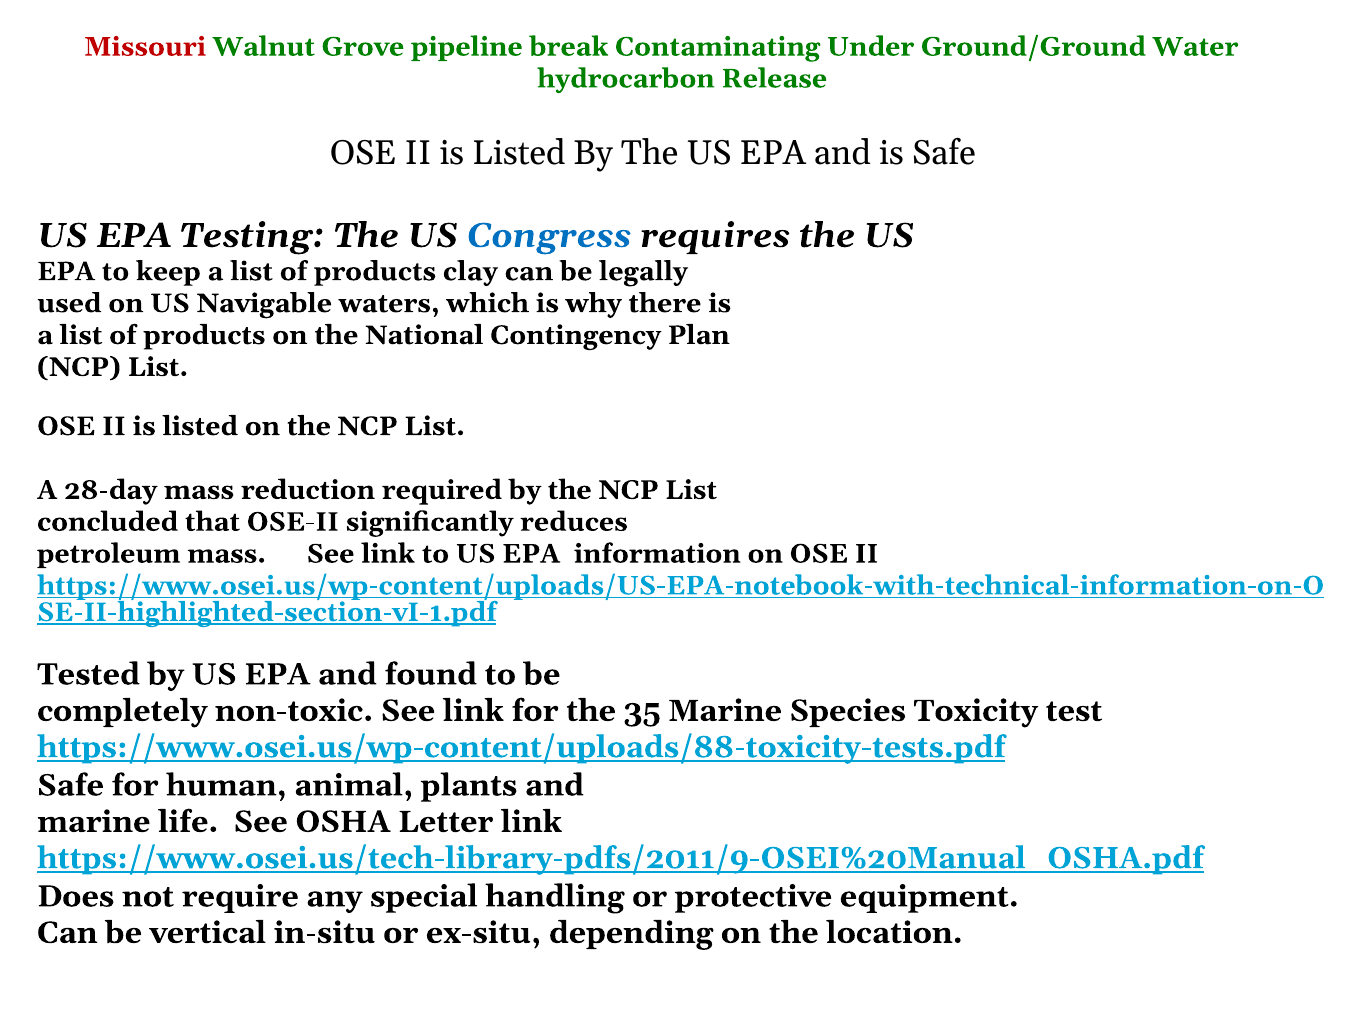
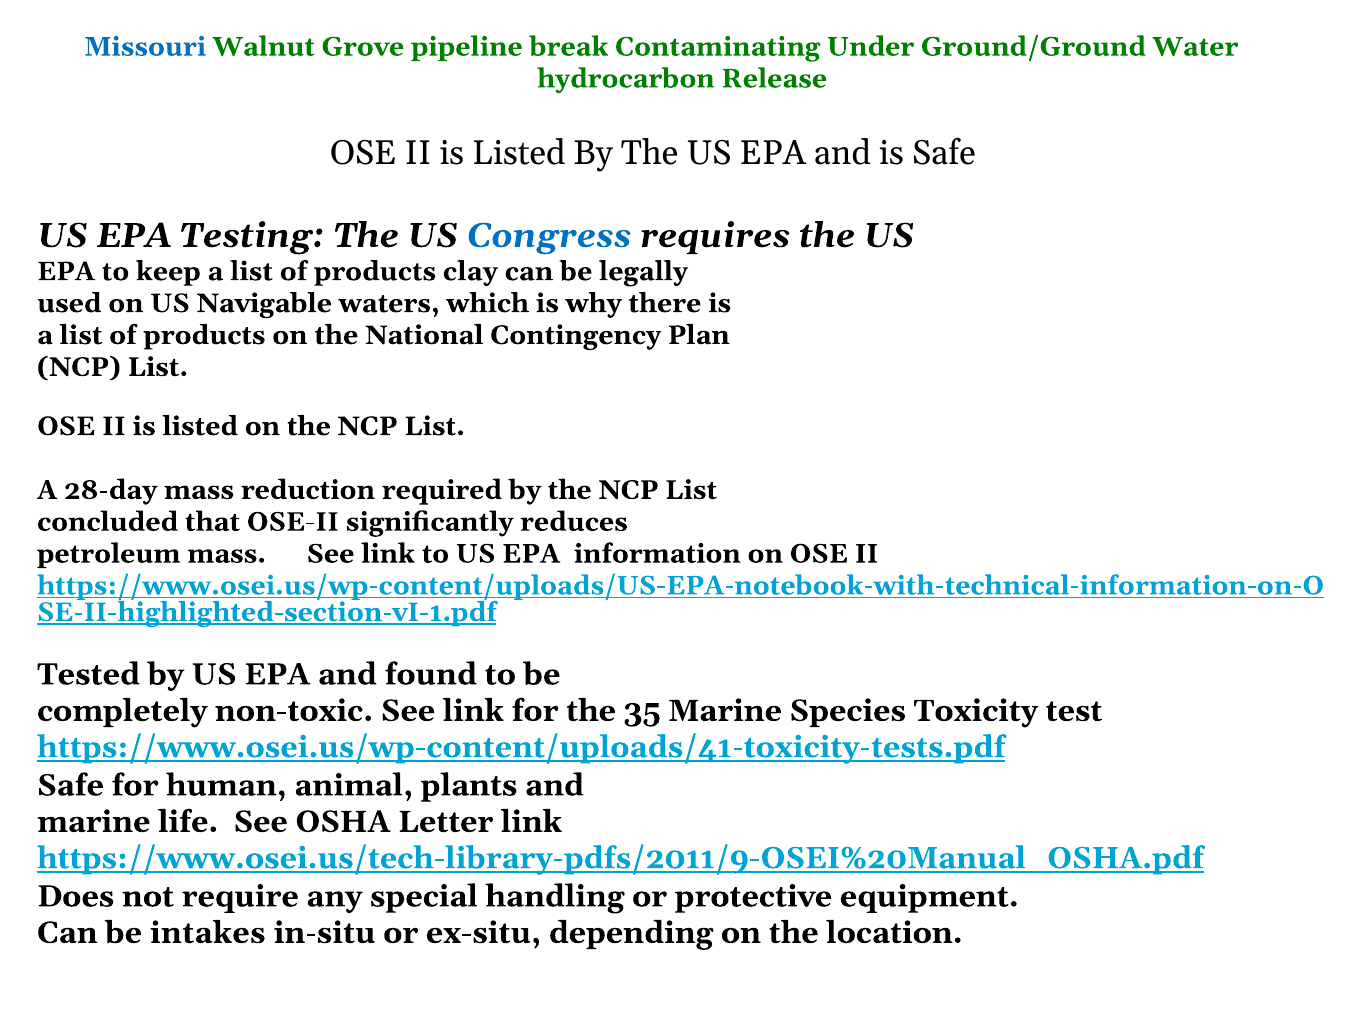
Missouri colour: red -> blue
https://www.osei.us/wp-content/uploads/88-toxicity-tests.pdf: https://www.osei.us/wp-content/uploads/88-toxicity-tests.pdf -> https://www.osei.us/wp-content/uploads/41-toxicity-tests.pdf
vertical: vertical -> intakes
